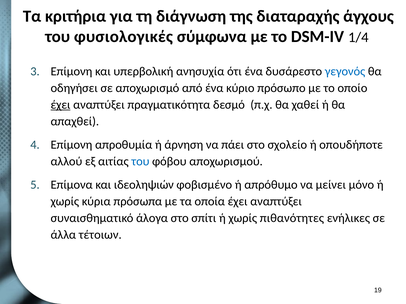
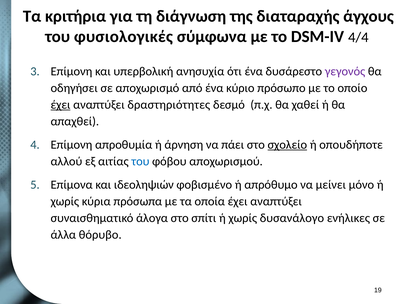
1/4: 1/4 -> 4/4
γεγονός colour: blue -> purple
πραγματικότητα: πραγματικότητα -> δραστηριότητες
σχολείο underline: none -> present
πιθανότητες: πιθανότητες -> δυσανάλογο
τέτοιων: τέτοιων -> θόρυβο
